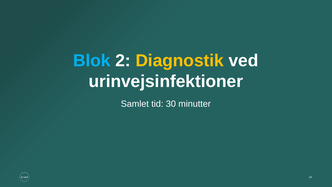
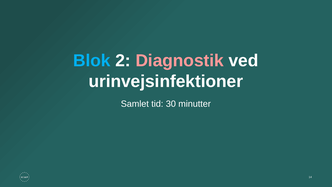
Diagnostik colour: yellow -> pink
